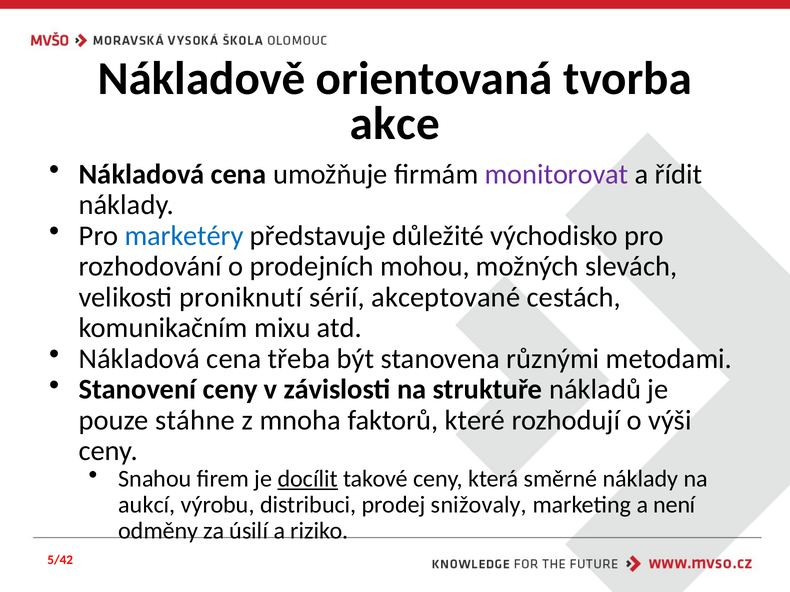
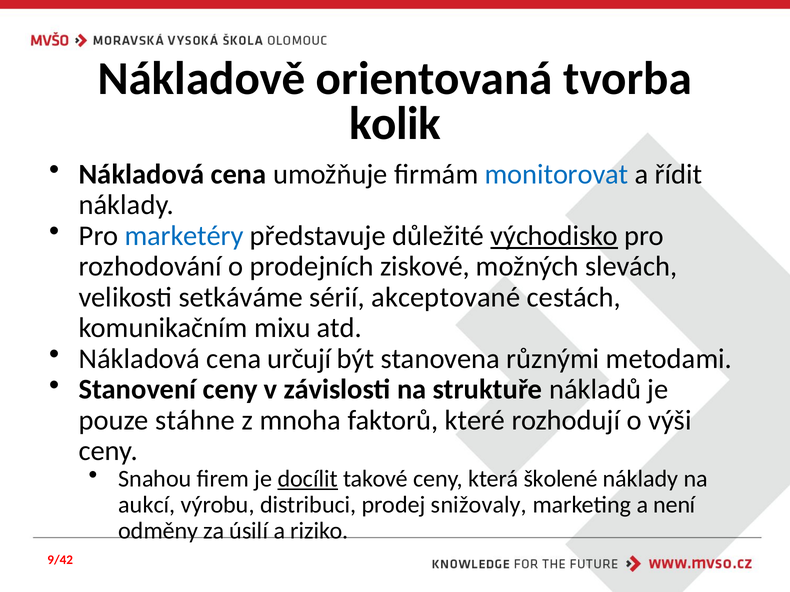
akce: akce -> kolik
monitorovat colour: purple -> blue
východisko underline: none -> present
mohou: mohou -> ziskové
proniknutí: proniknutí -> setkáváme
třeba: třeba -> určují
směrné: směrné -> školené
5/42: 5/42 -> 9/42
